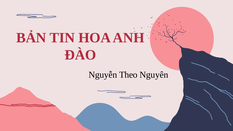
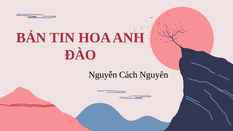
Theo: Theo -> Cách
